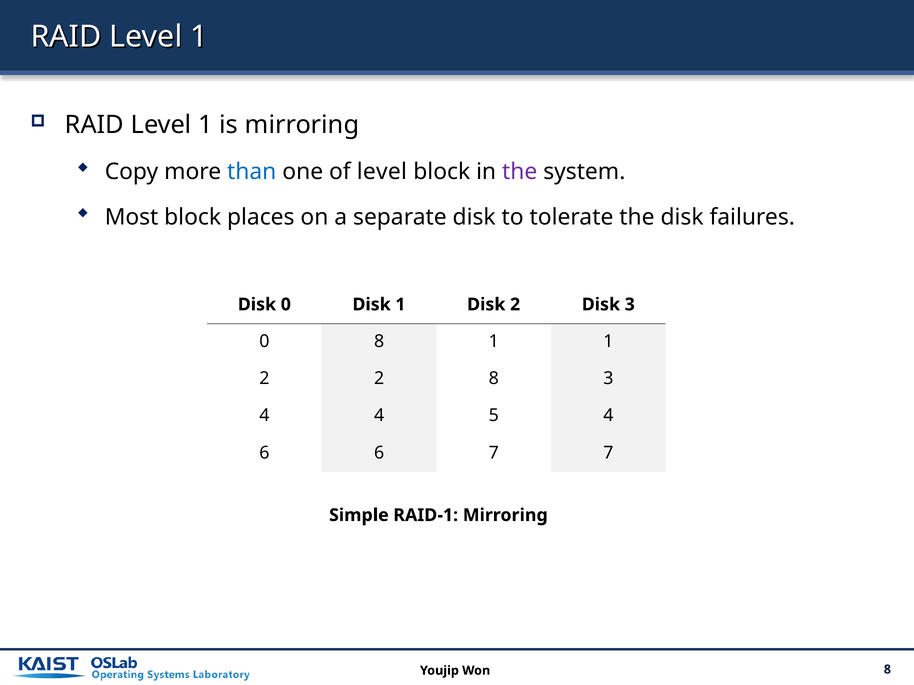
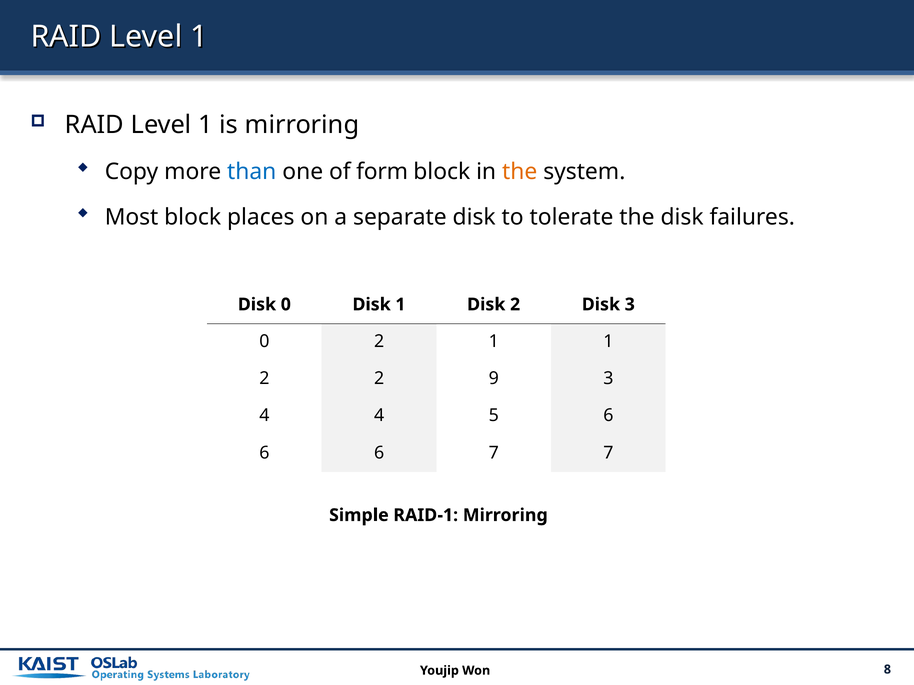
of level: level -> form
the at (520, 172) colour: purple -> orange
0 8: 8 -> 2
2 8: 8 -> 9
5 4: 4 -> 6
